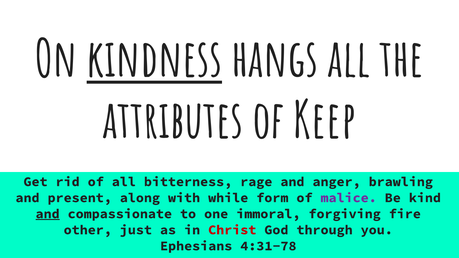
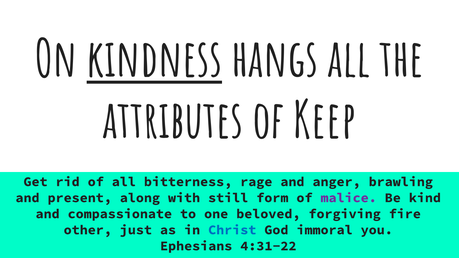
while: while -> still
and at (48, 214) underline: present -> none
immoral: immoral -> beloved
Christ colour: red -> blue
through: through -> immoral
4:31-78: 4:31-78 -> 4:31-22
